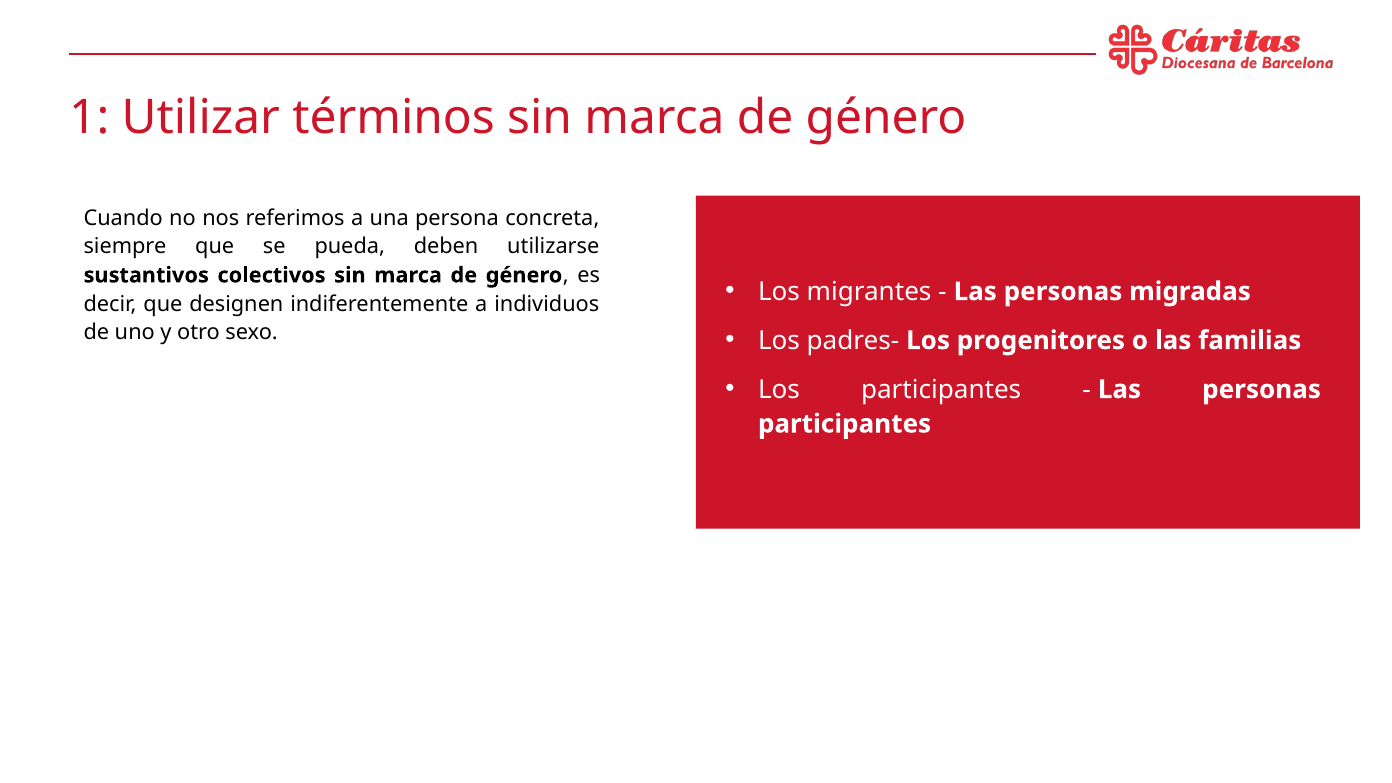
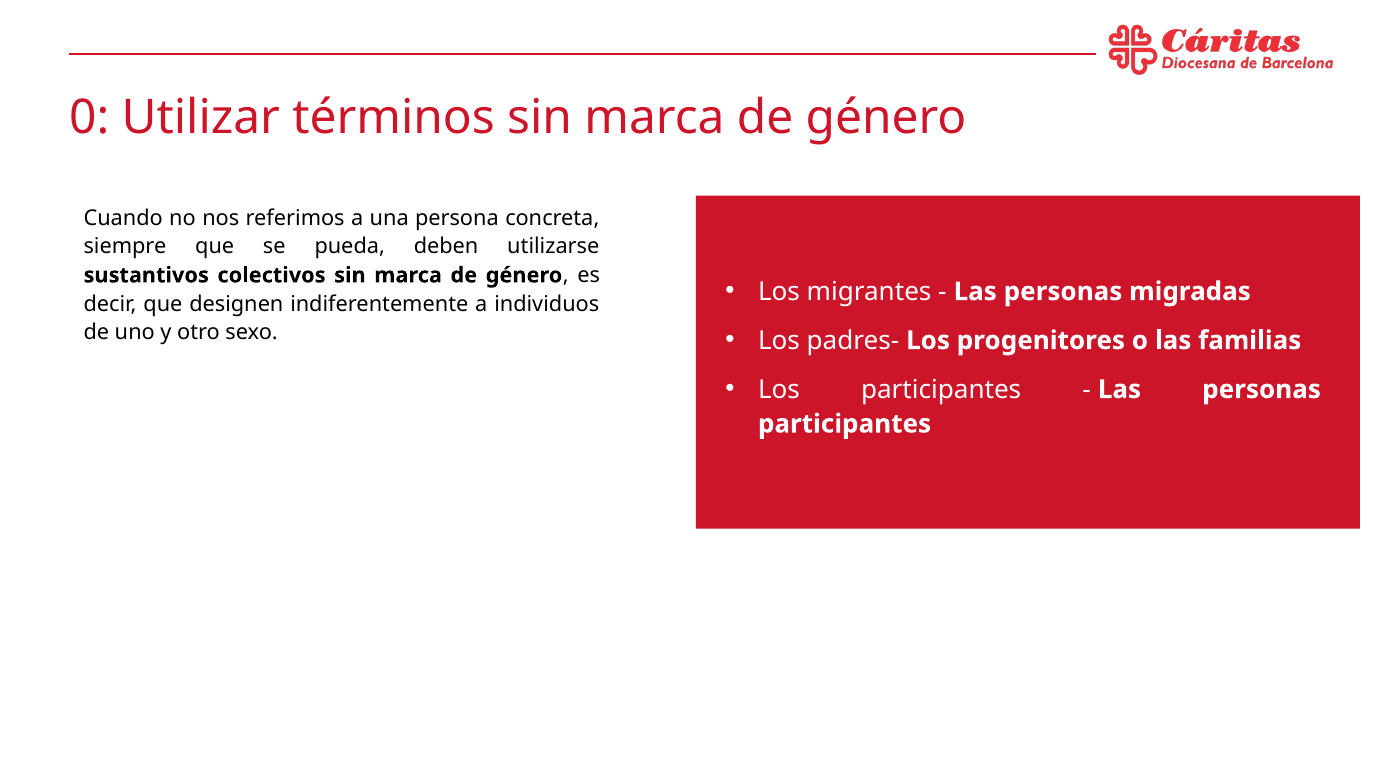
1: 1 -> 0
